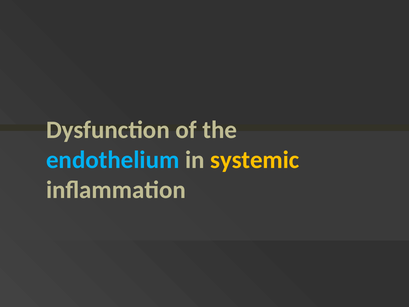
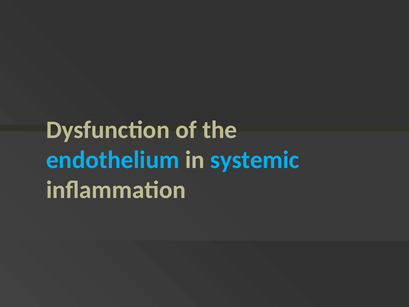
systemic colour: yellow -> light blue
